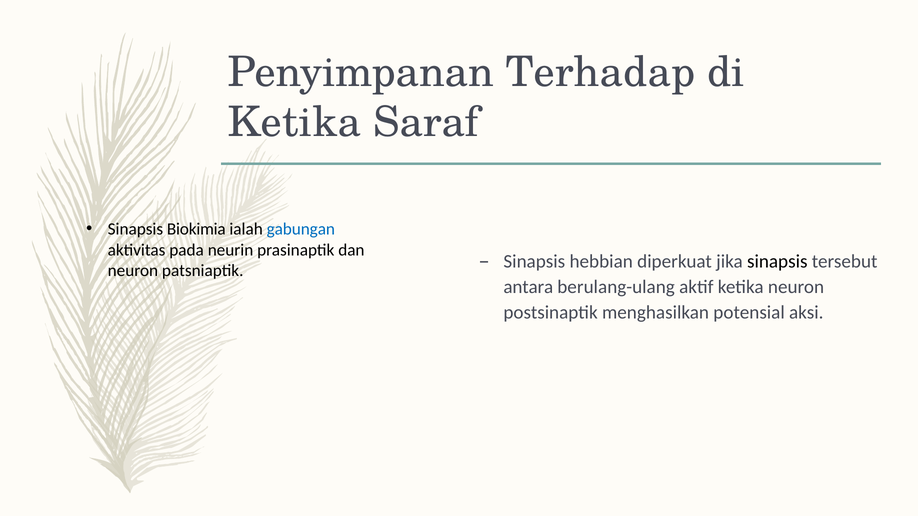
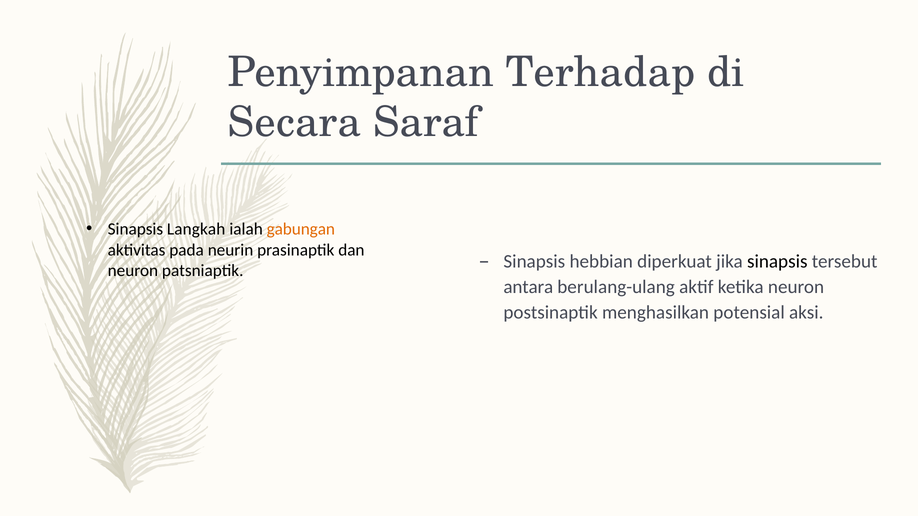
Ketika at (294, 122): Ketika -> Secara
Biokimia: Biokimia -> Langkah
gabungan colour: blue -> orange
